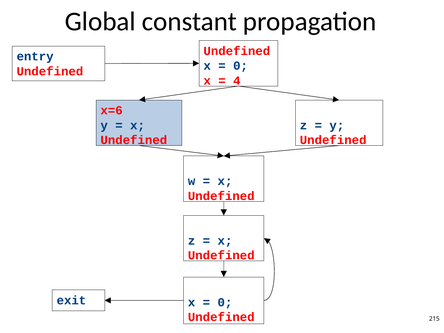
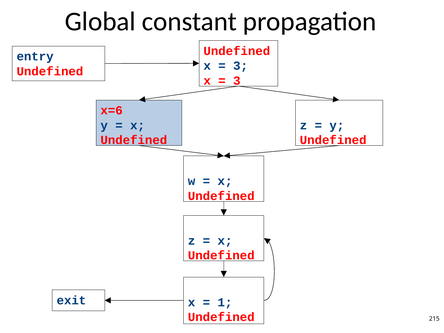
0 at (241, 66): 0 -> 3
4 at (237, 81): 4 -> 3
0 at (225, 302): 0 -> 1
